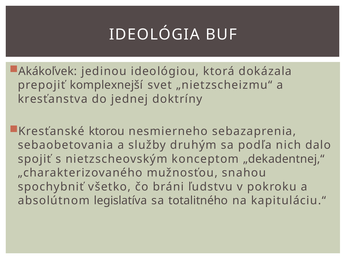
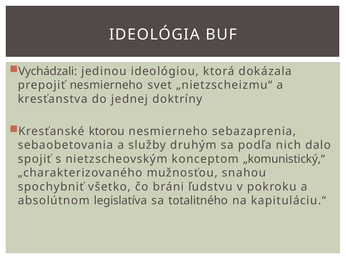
Akákoľvek: Akákoľvek -> Vychádzali
prepojiť komplexnejší: komplexnejší -> nesmierneho
„dekadentnej,“: „dekadentnej,“ -> „komunistický,“
